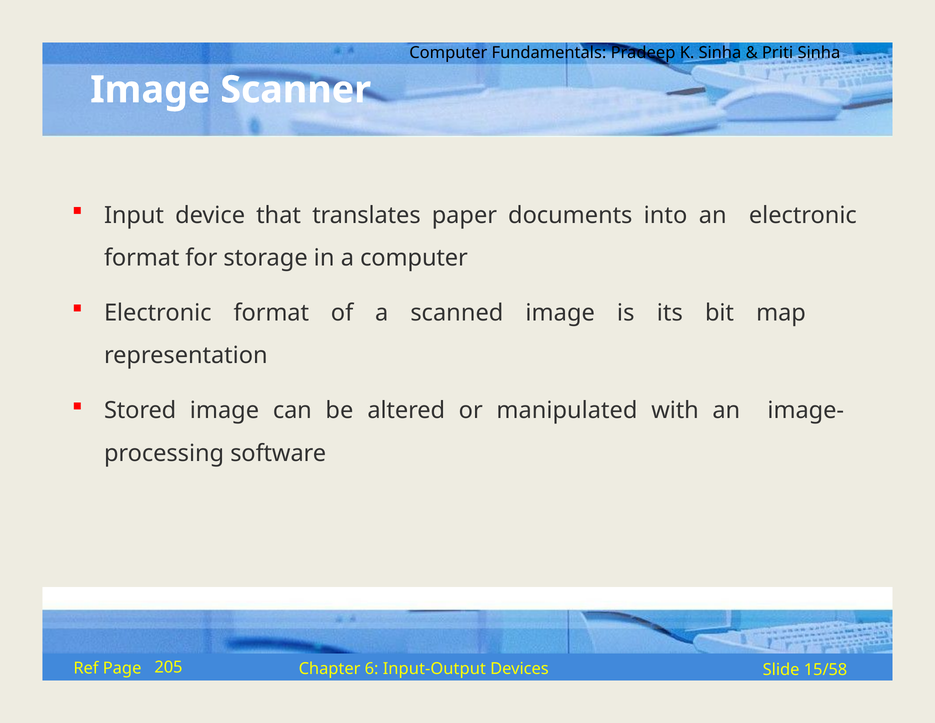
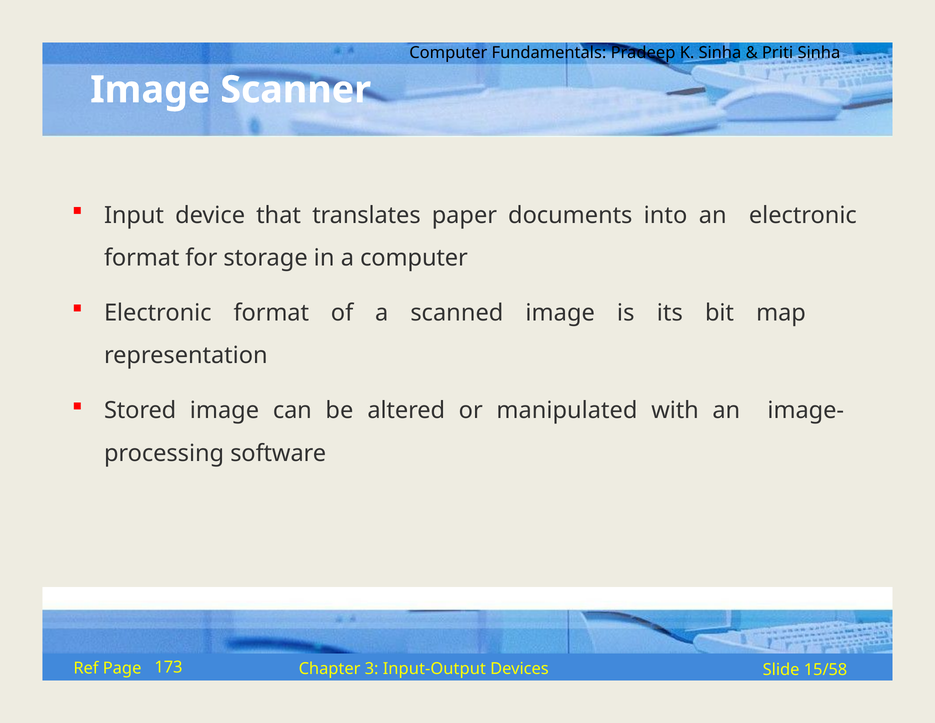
205: 205 -> 173
6: 6 -> 3
